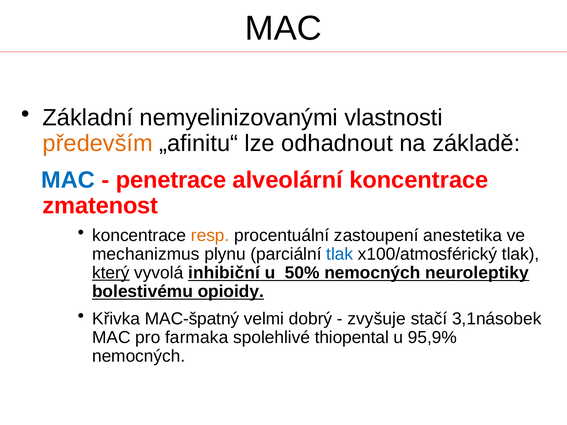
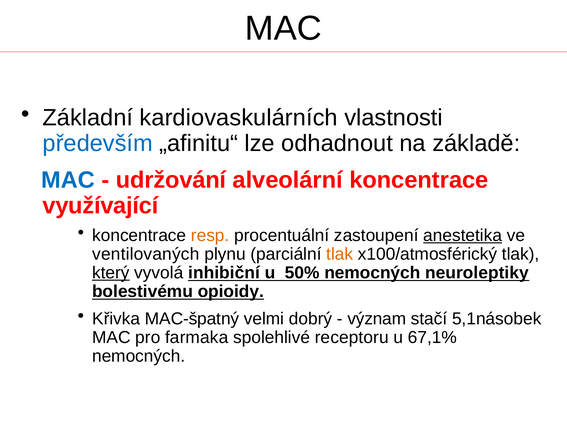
nemyelinizovanými: nemyelinizovanými -> kardiovaskulárních
především colour: orange -> blue
penetrace: penetrace -> udržování
zmatenost: zmatenost -> využívající
anestetika underline: none -> present
mechanizmus: mechanizmus -> ventilovaných
tlak at (340, 254) colour: blue -> orange
zvyšuje: zvyšuje -> význam
3,1násobek: 3,1násobek -> 5,1násobek
thiopental: thiopental -> receptoru
95,9%: 95,9% -> 67,1%
